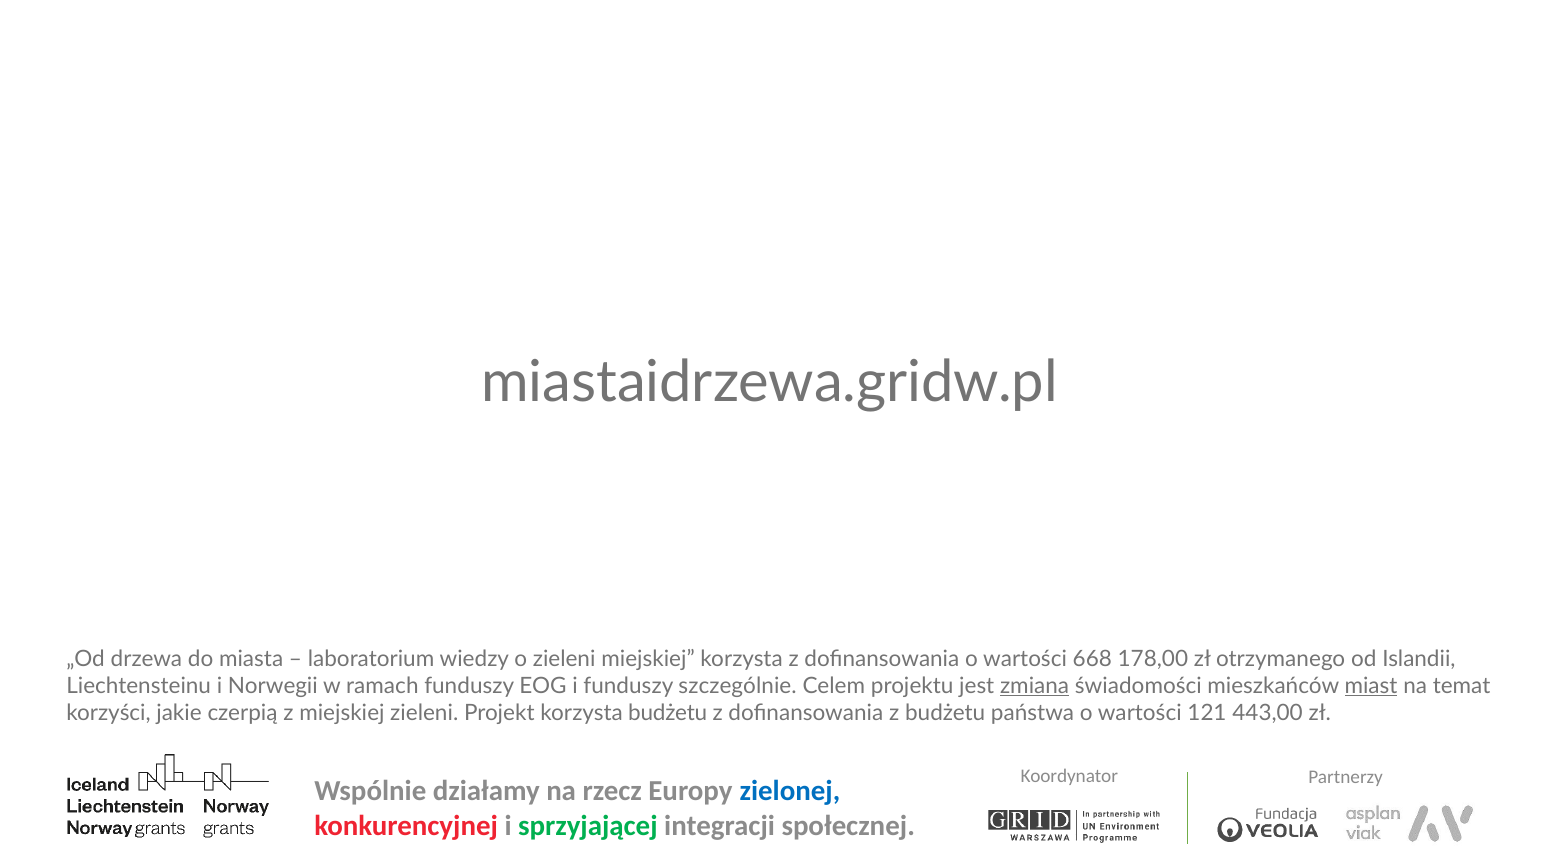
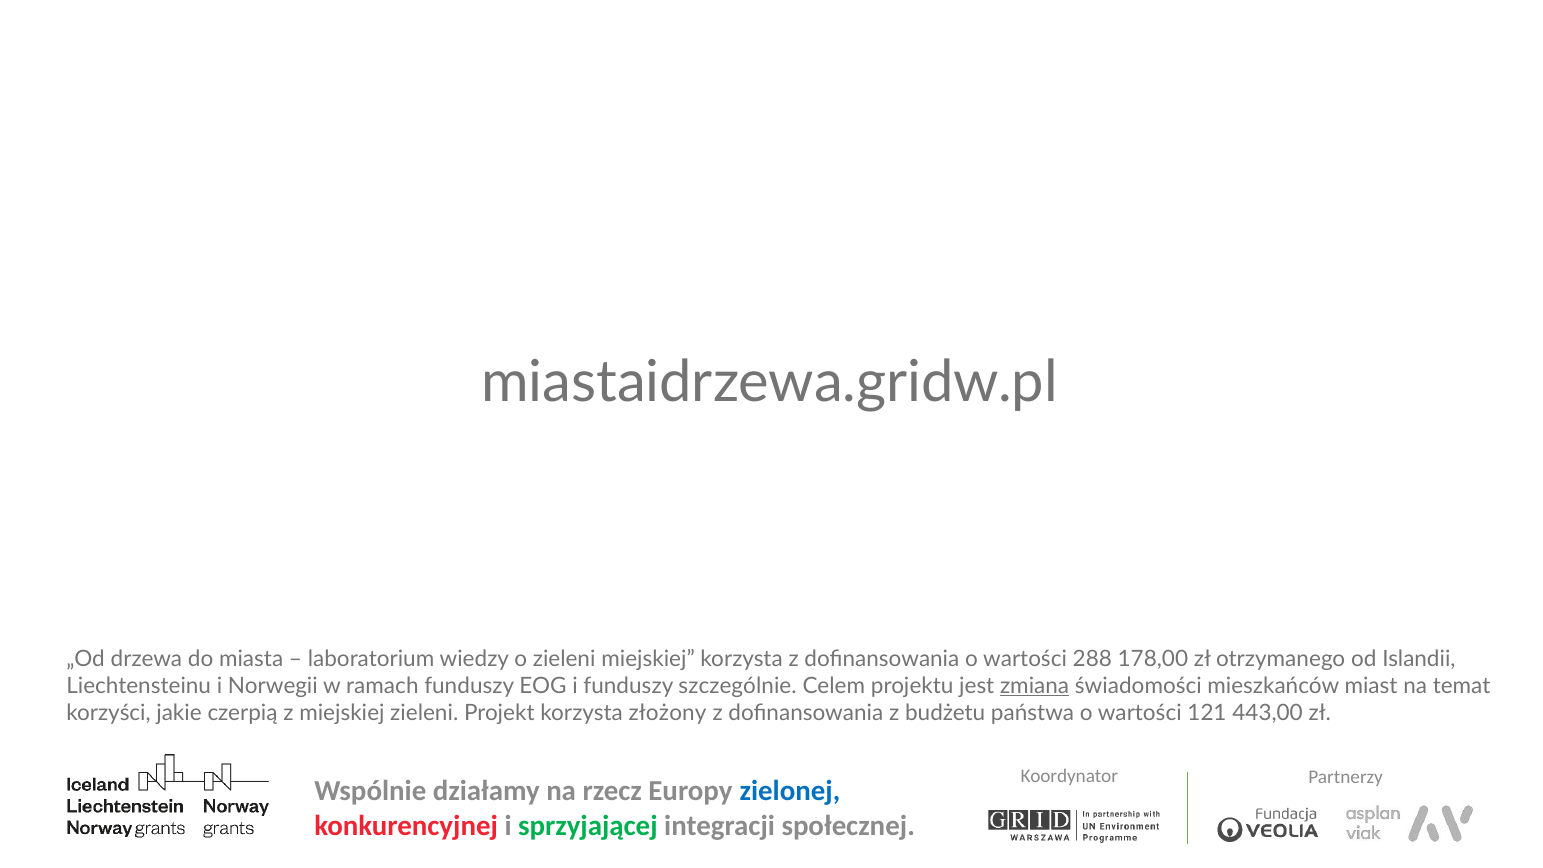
668: 668 -> 288
miast underline: present -> none
korzysta budżetu: budżetu -> złożony
